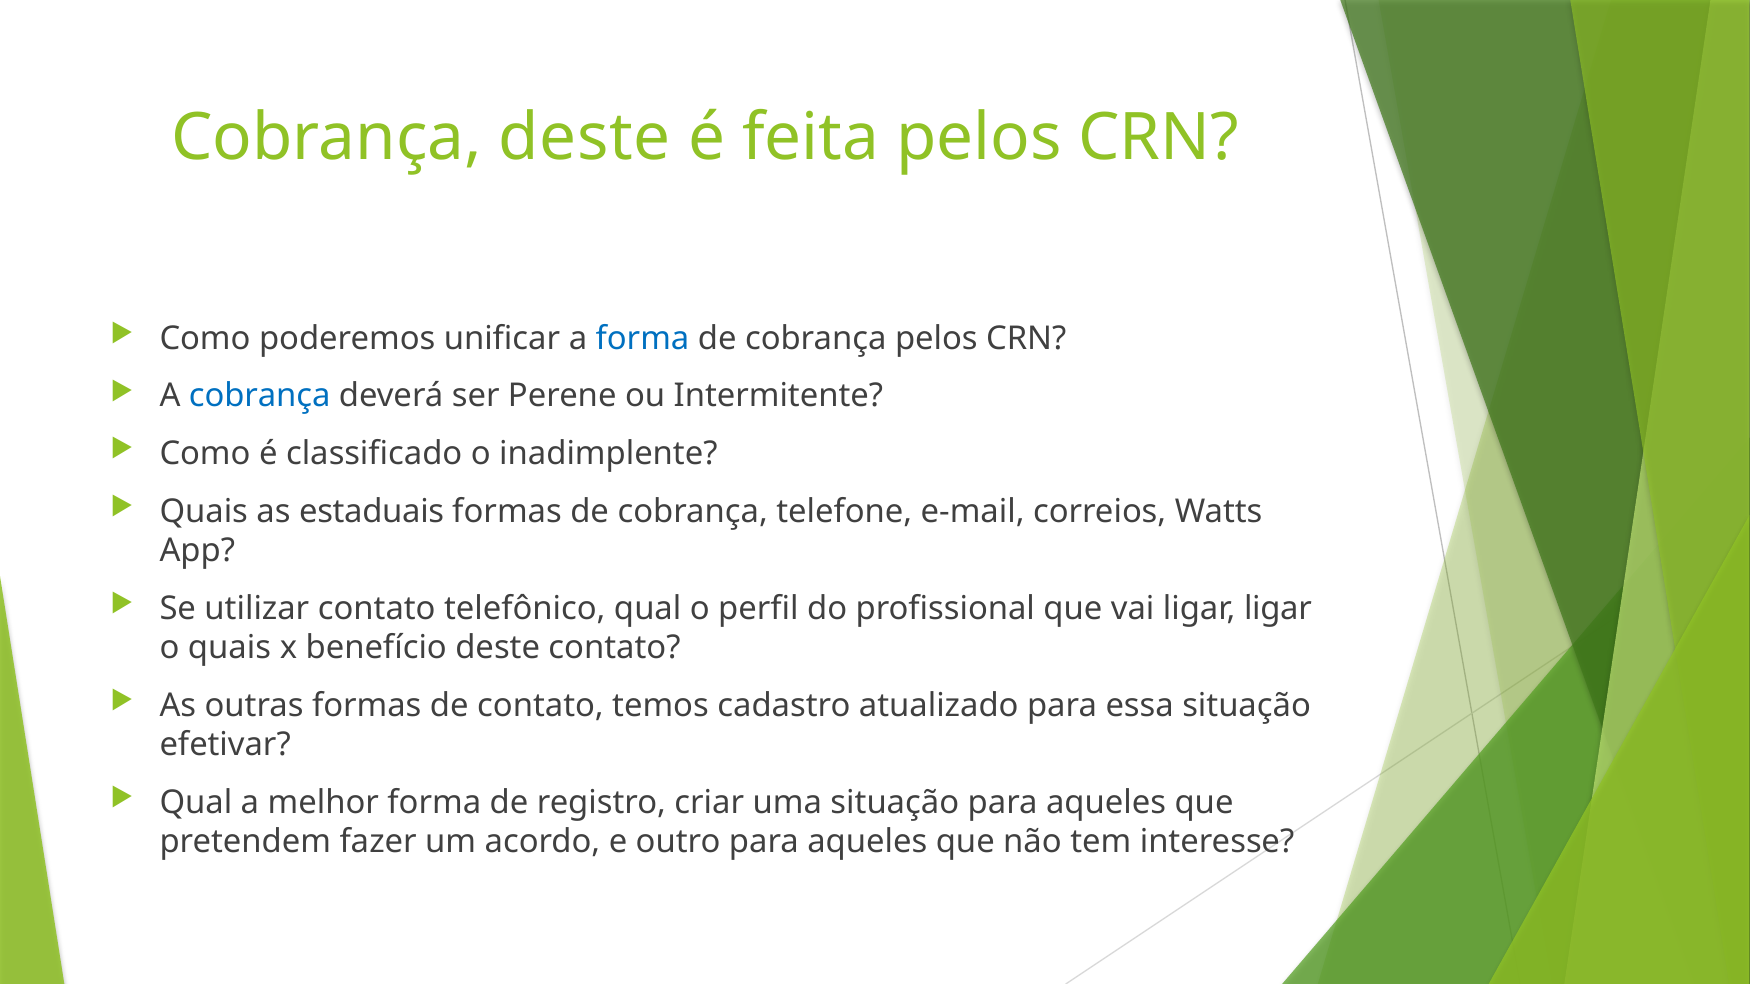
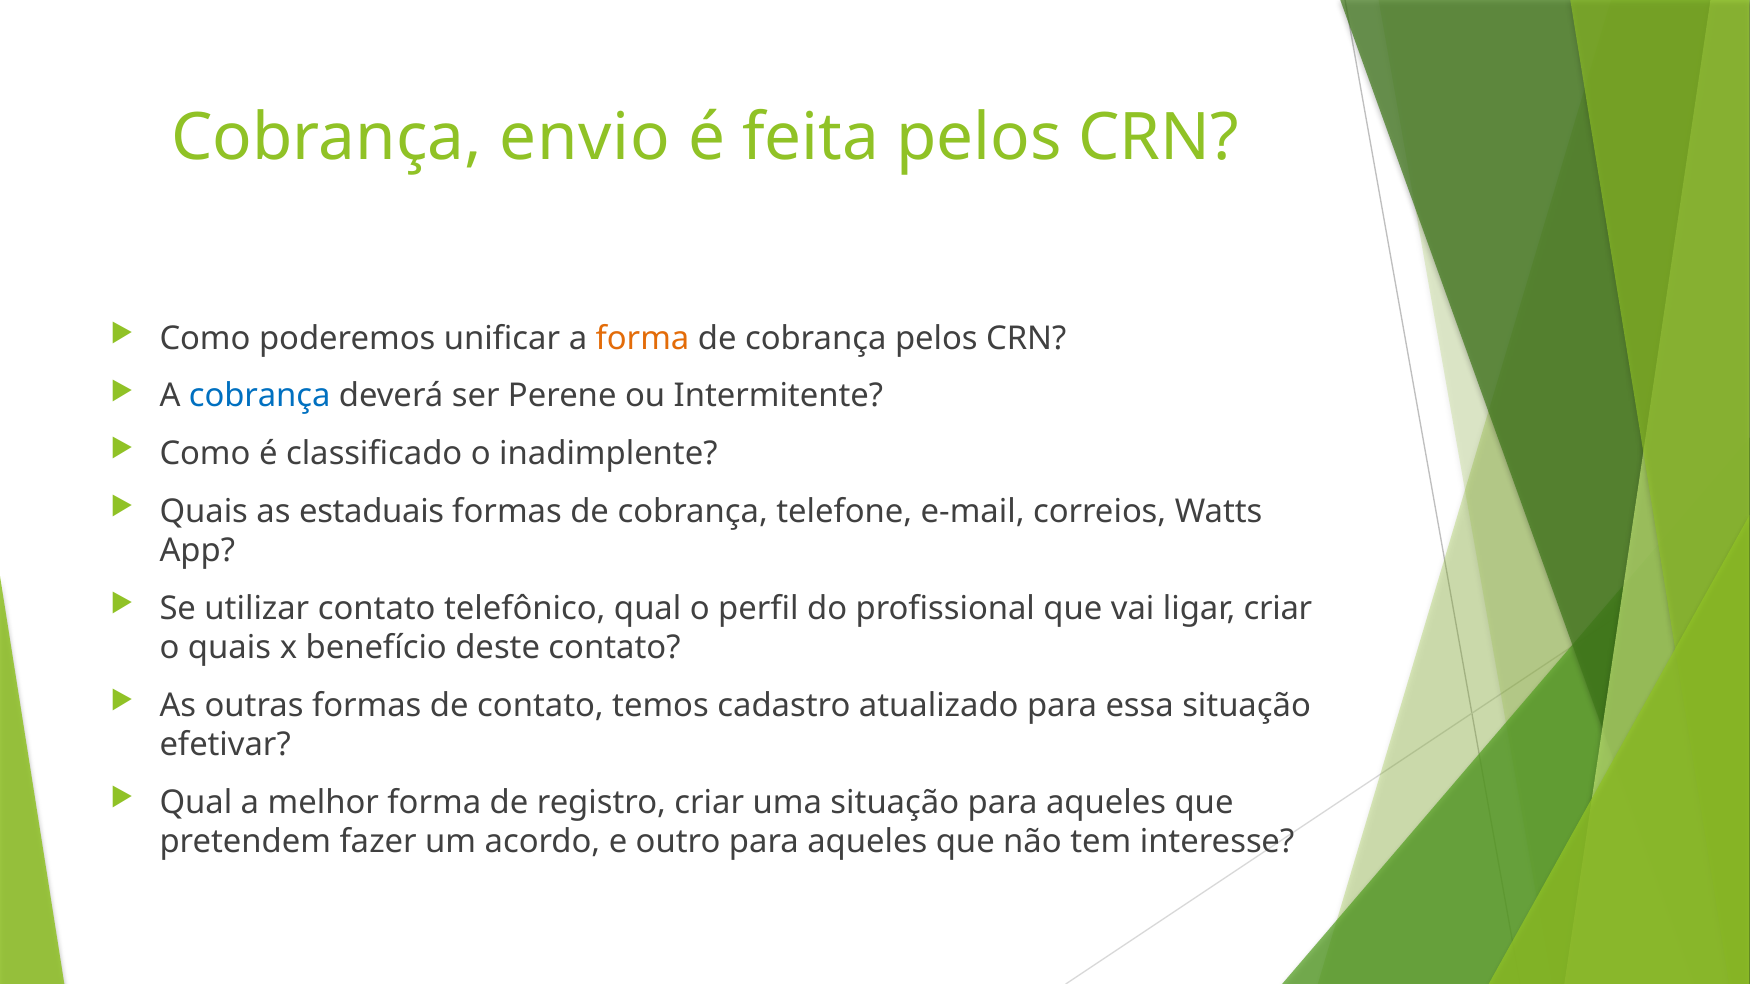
Cobrança deste: deste -> envio
forma at (642, 339) colour: blue -> orange
ligar ligar: ligar -> criar
